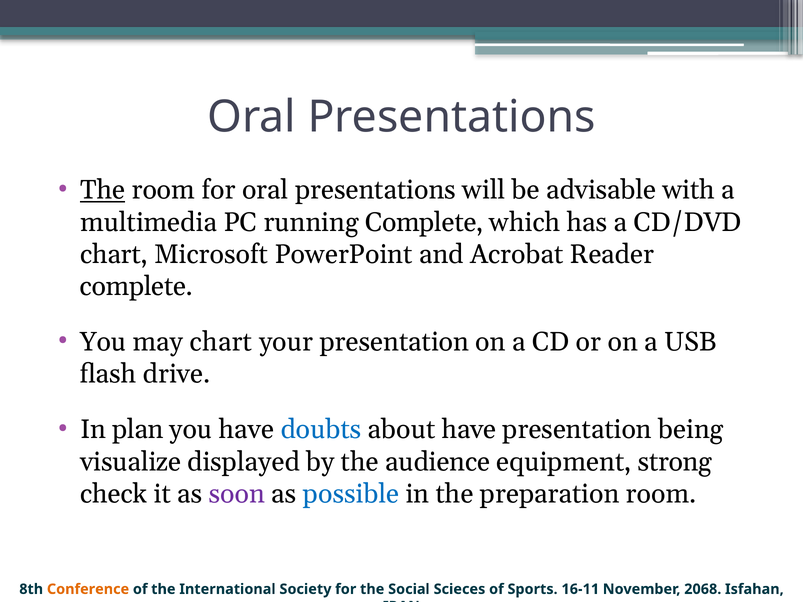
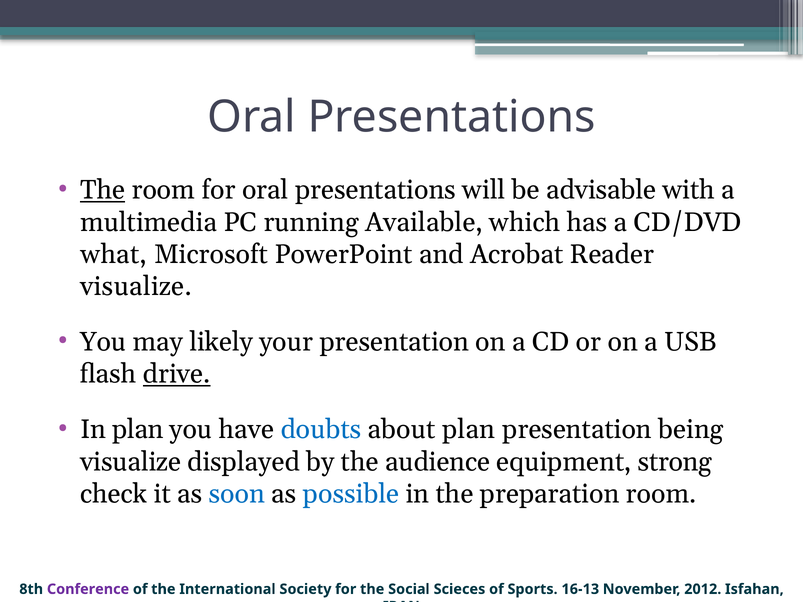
running Complete: Complete -> Available
chart at (114, 254): chart -> what
complete at (136, 287): complete -> visualize
may chart: chart -> likely
drive underline: none -> present
about have: have -> plan
soon colour: purple -> blue
Conference colour: orange -> purple
16-11: 16-11 -> 16-13
2068: 2068 -> 2012
